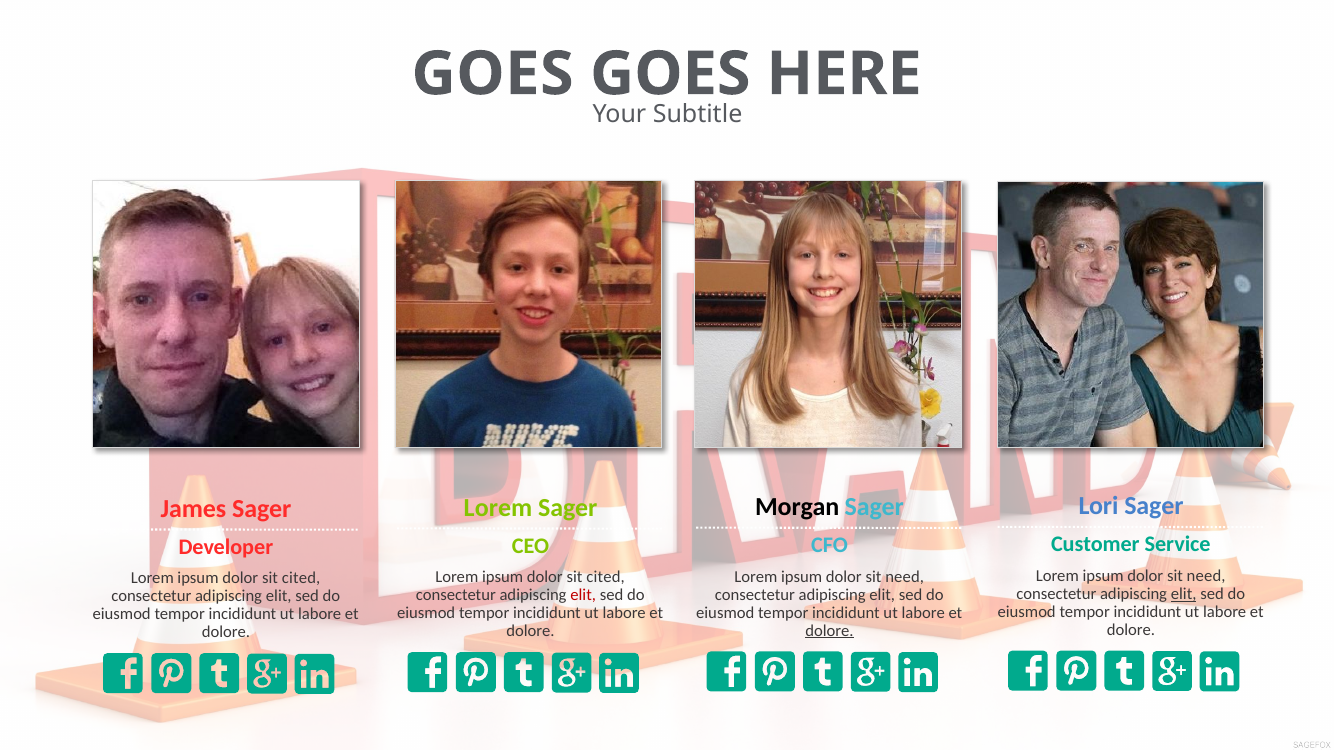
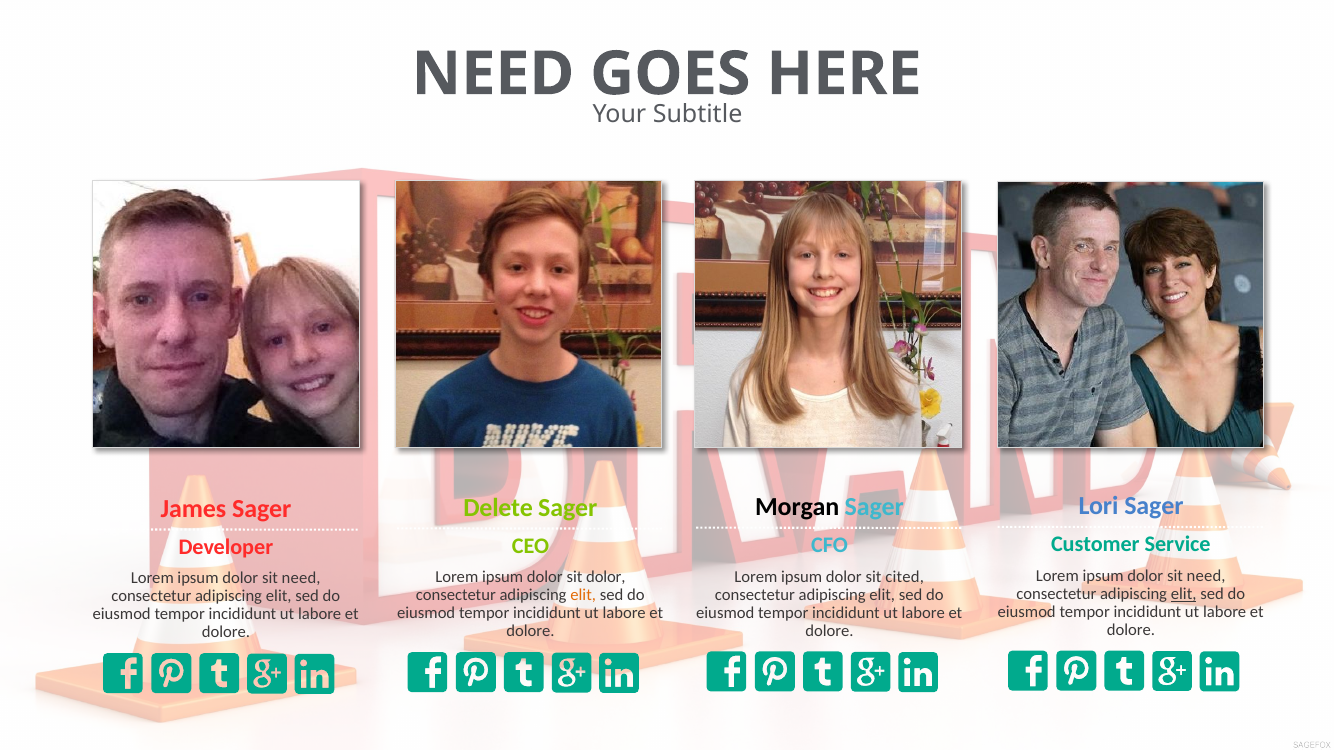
GOES at (493, 74): GOES -> NEED
Lorem at (498, 508): Lorem -> Delete
need at (905, 577): need -> cited
cited at (606, 578): cited -> dolor
cited at (301, 579): cited -> need
elit at (583, 596) colour: red -> orange
dolore at (830, 631) underline: present -> none
